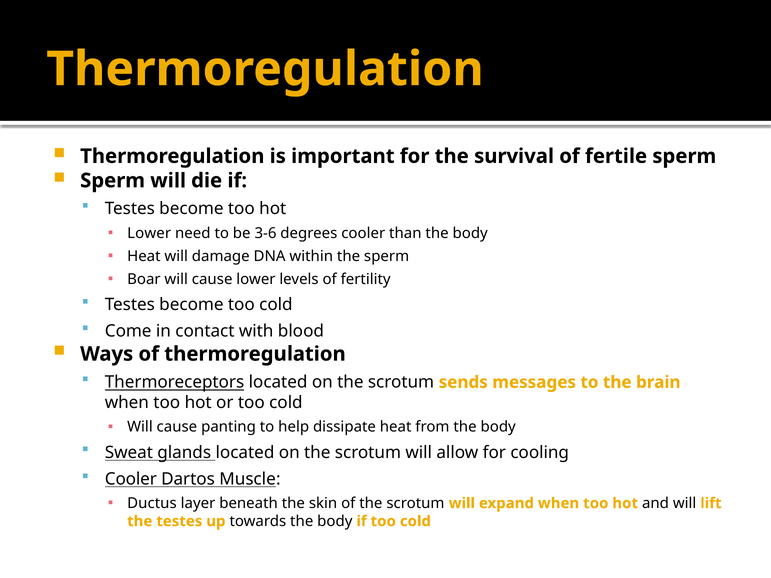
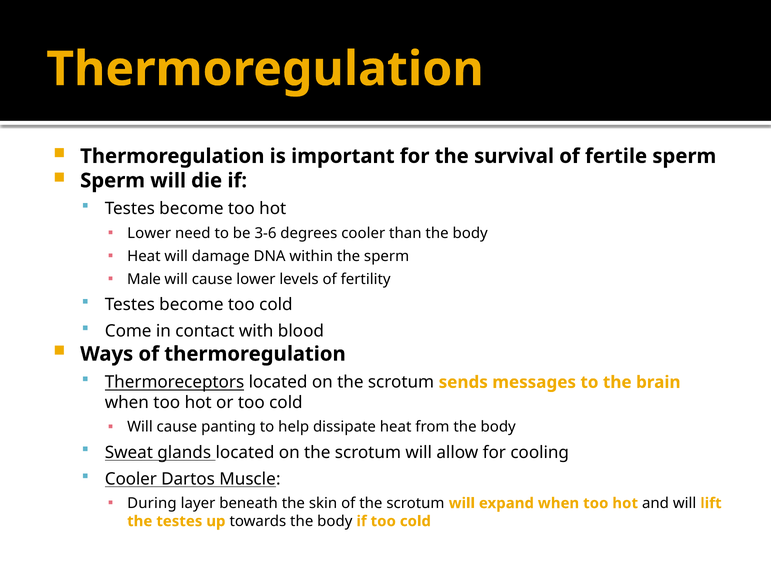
Boar: Boar -> Male
Ductus: Ductus -> During
